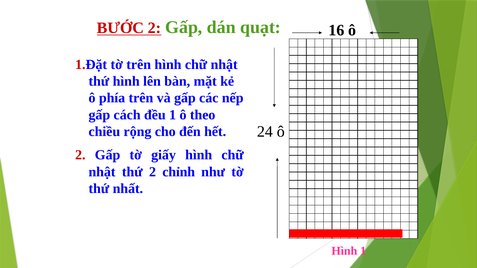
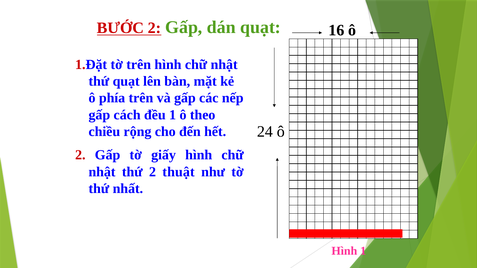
thứ hình: hình -> quạt
chỉnh: chỉnh -> thuật
